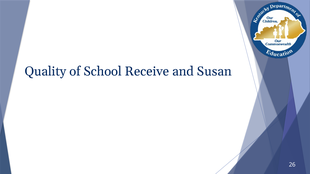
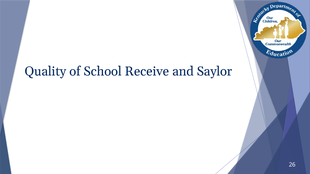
Susan: Susan -> Saylor
